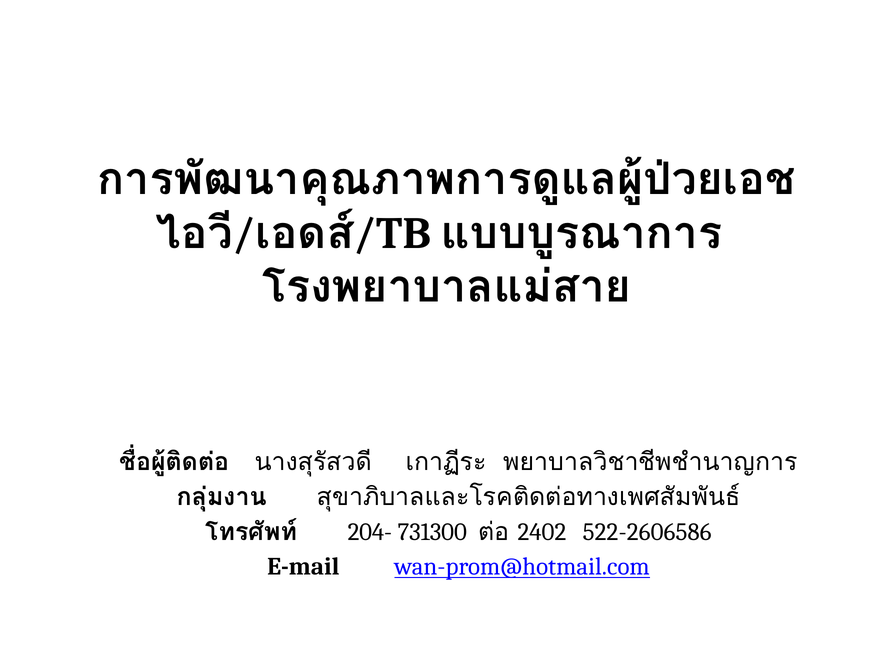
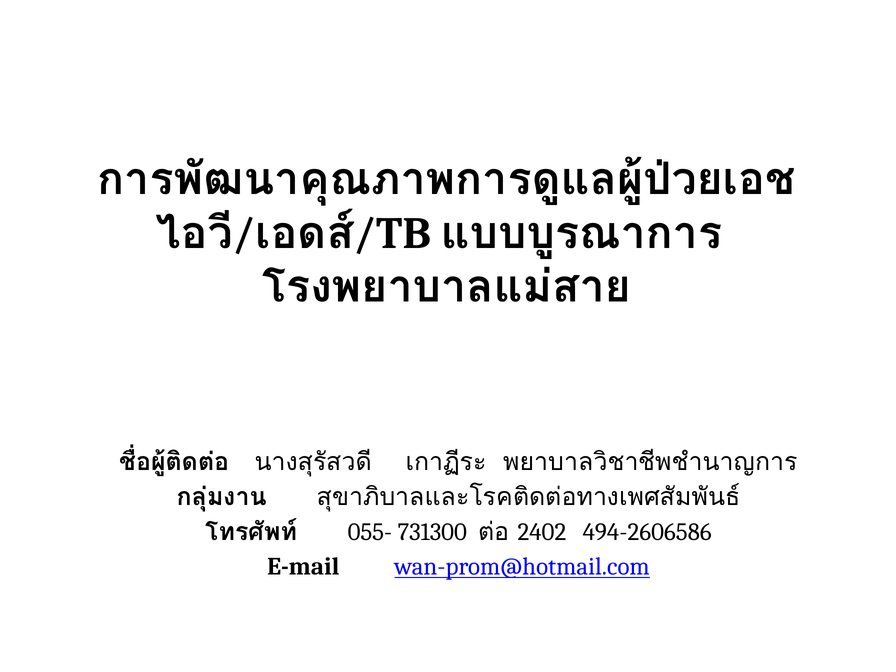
204-: 204- -> 055-
522-2606586: 522-2606586 -> 494-2606586
